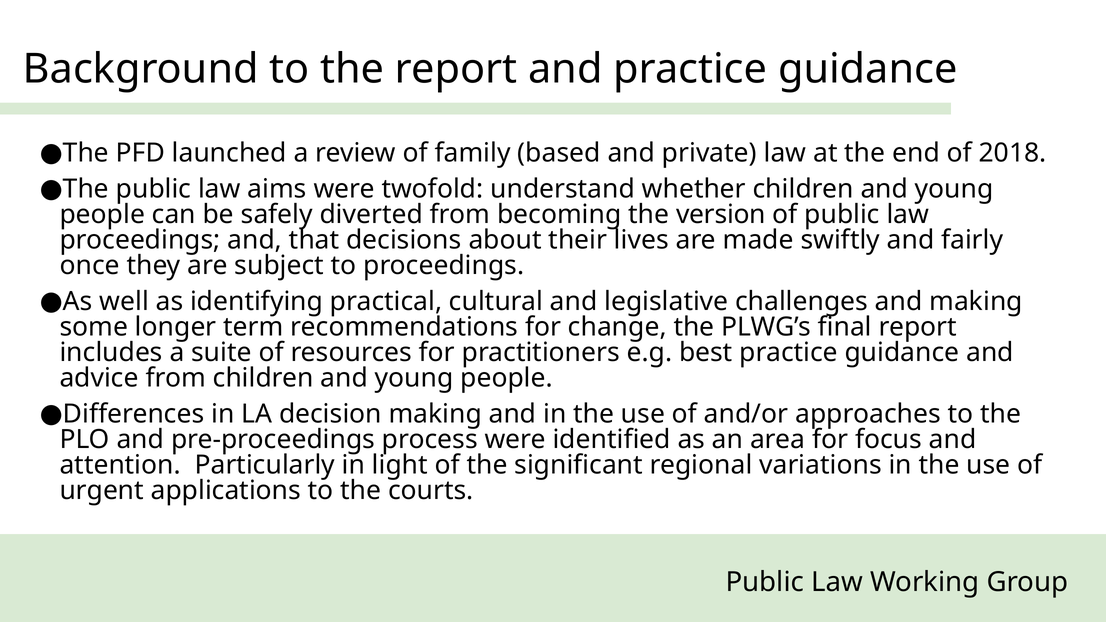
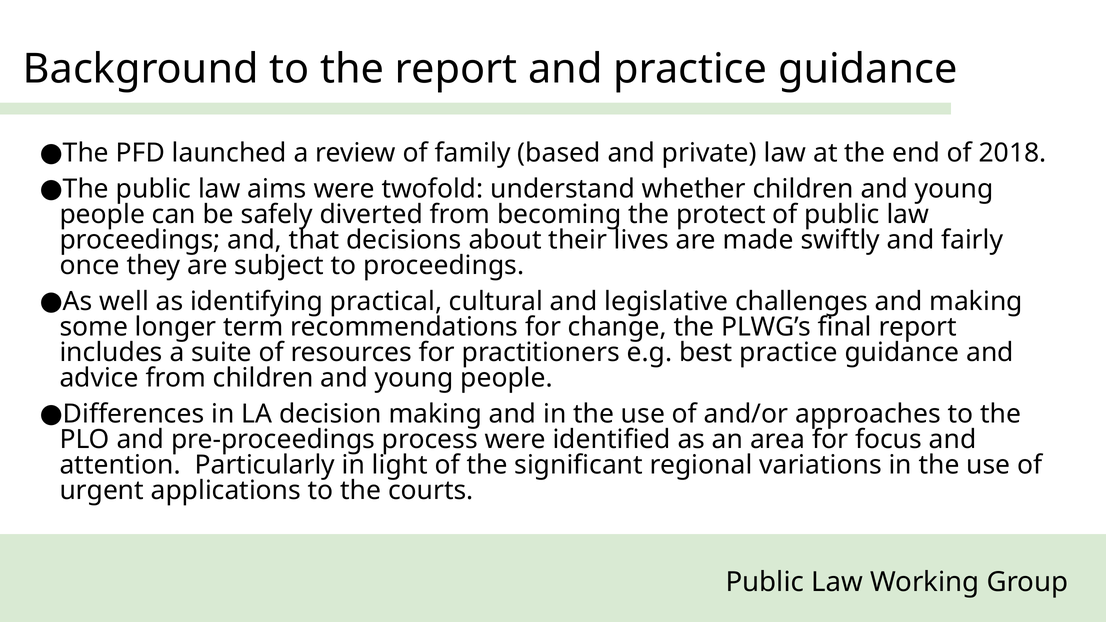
version: version -> protect
